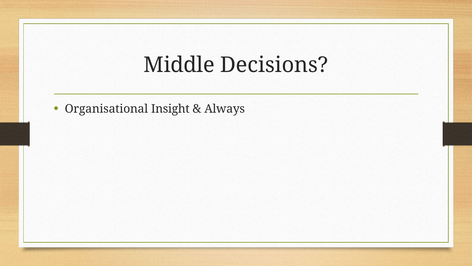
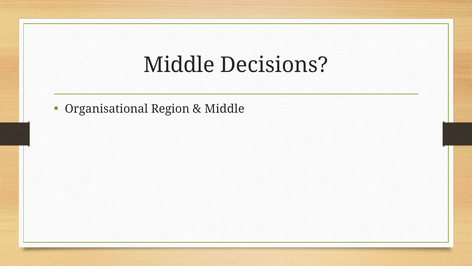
Insight: Insight -> Region
Always at (225, 109): Always -> Middle
